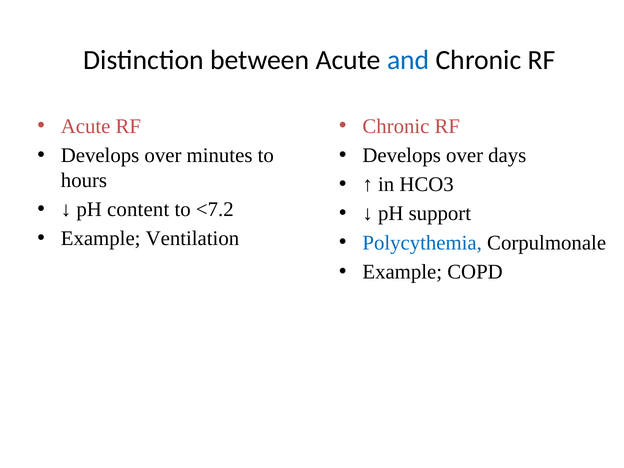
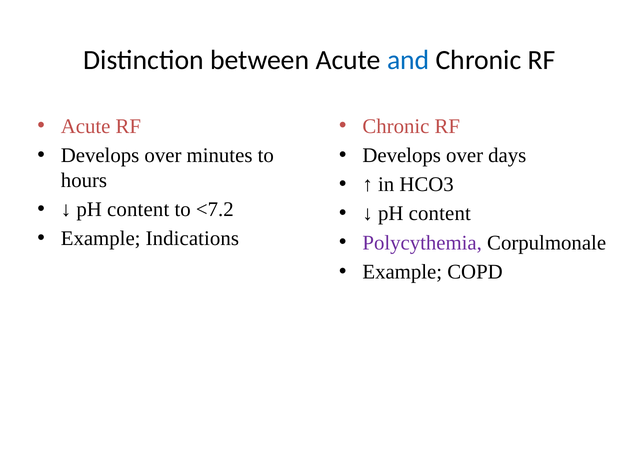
support at (440, 214): support -> content
Ventilation: Ventilation -> Indications
Polycythemia colour: blue -> purple
